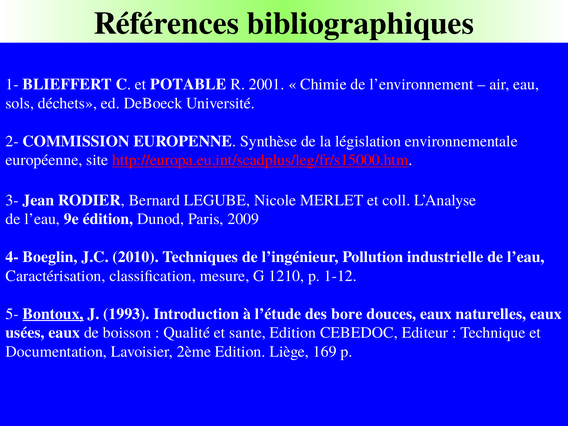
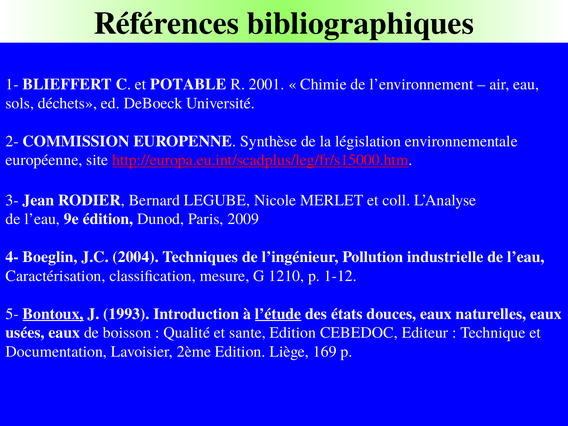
2010: 2010 -> 2004
l’étude underline: none -> present
bore: bore -> états
